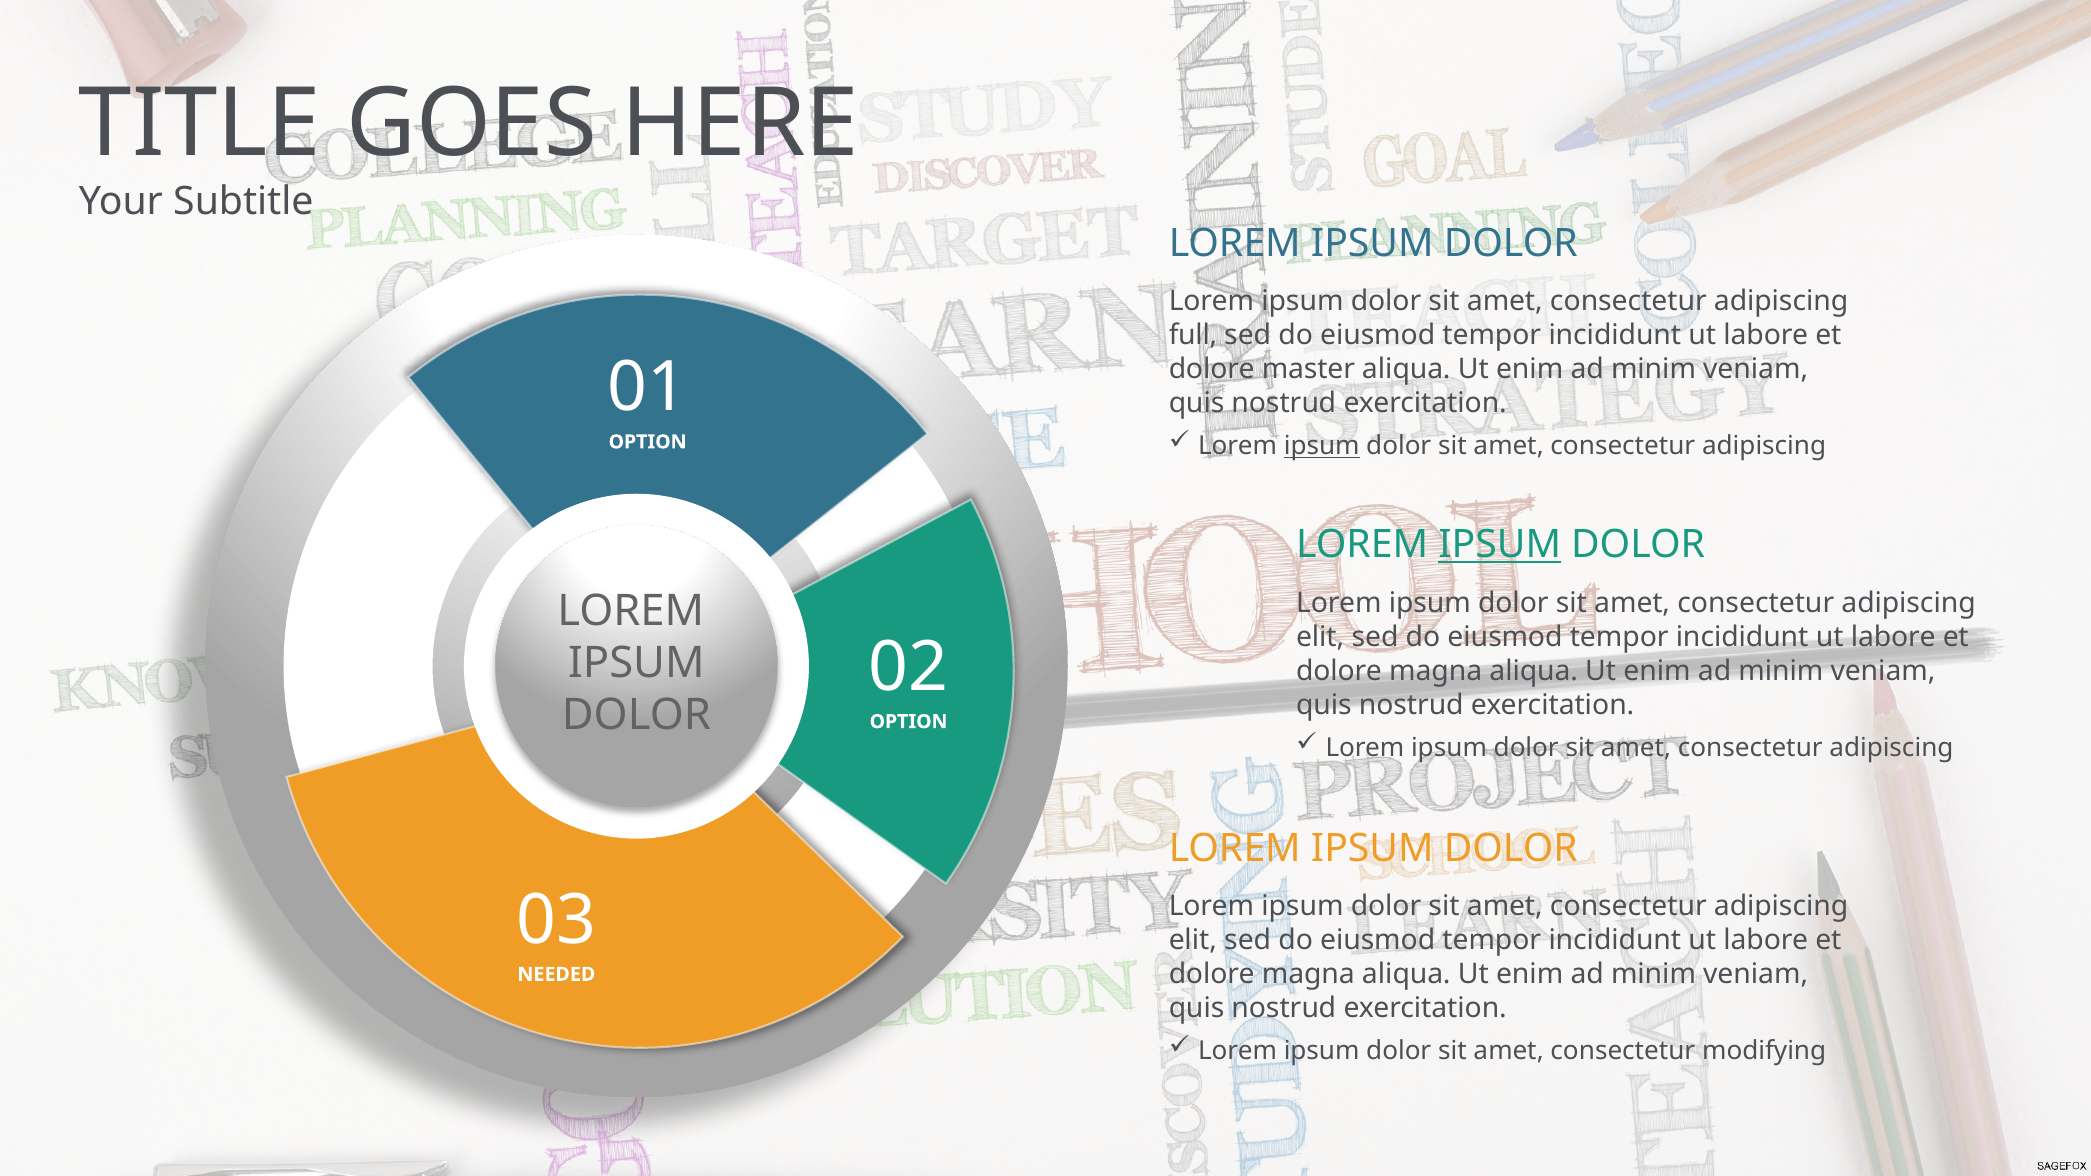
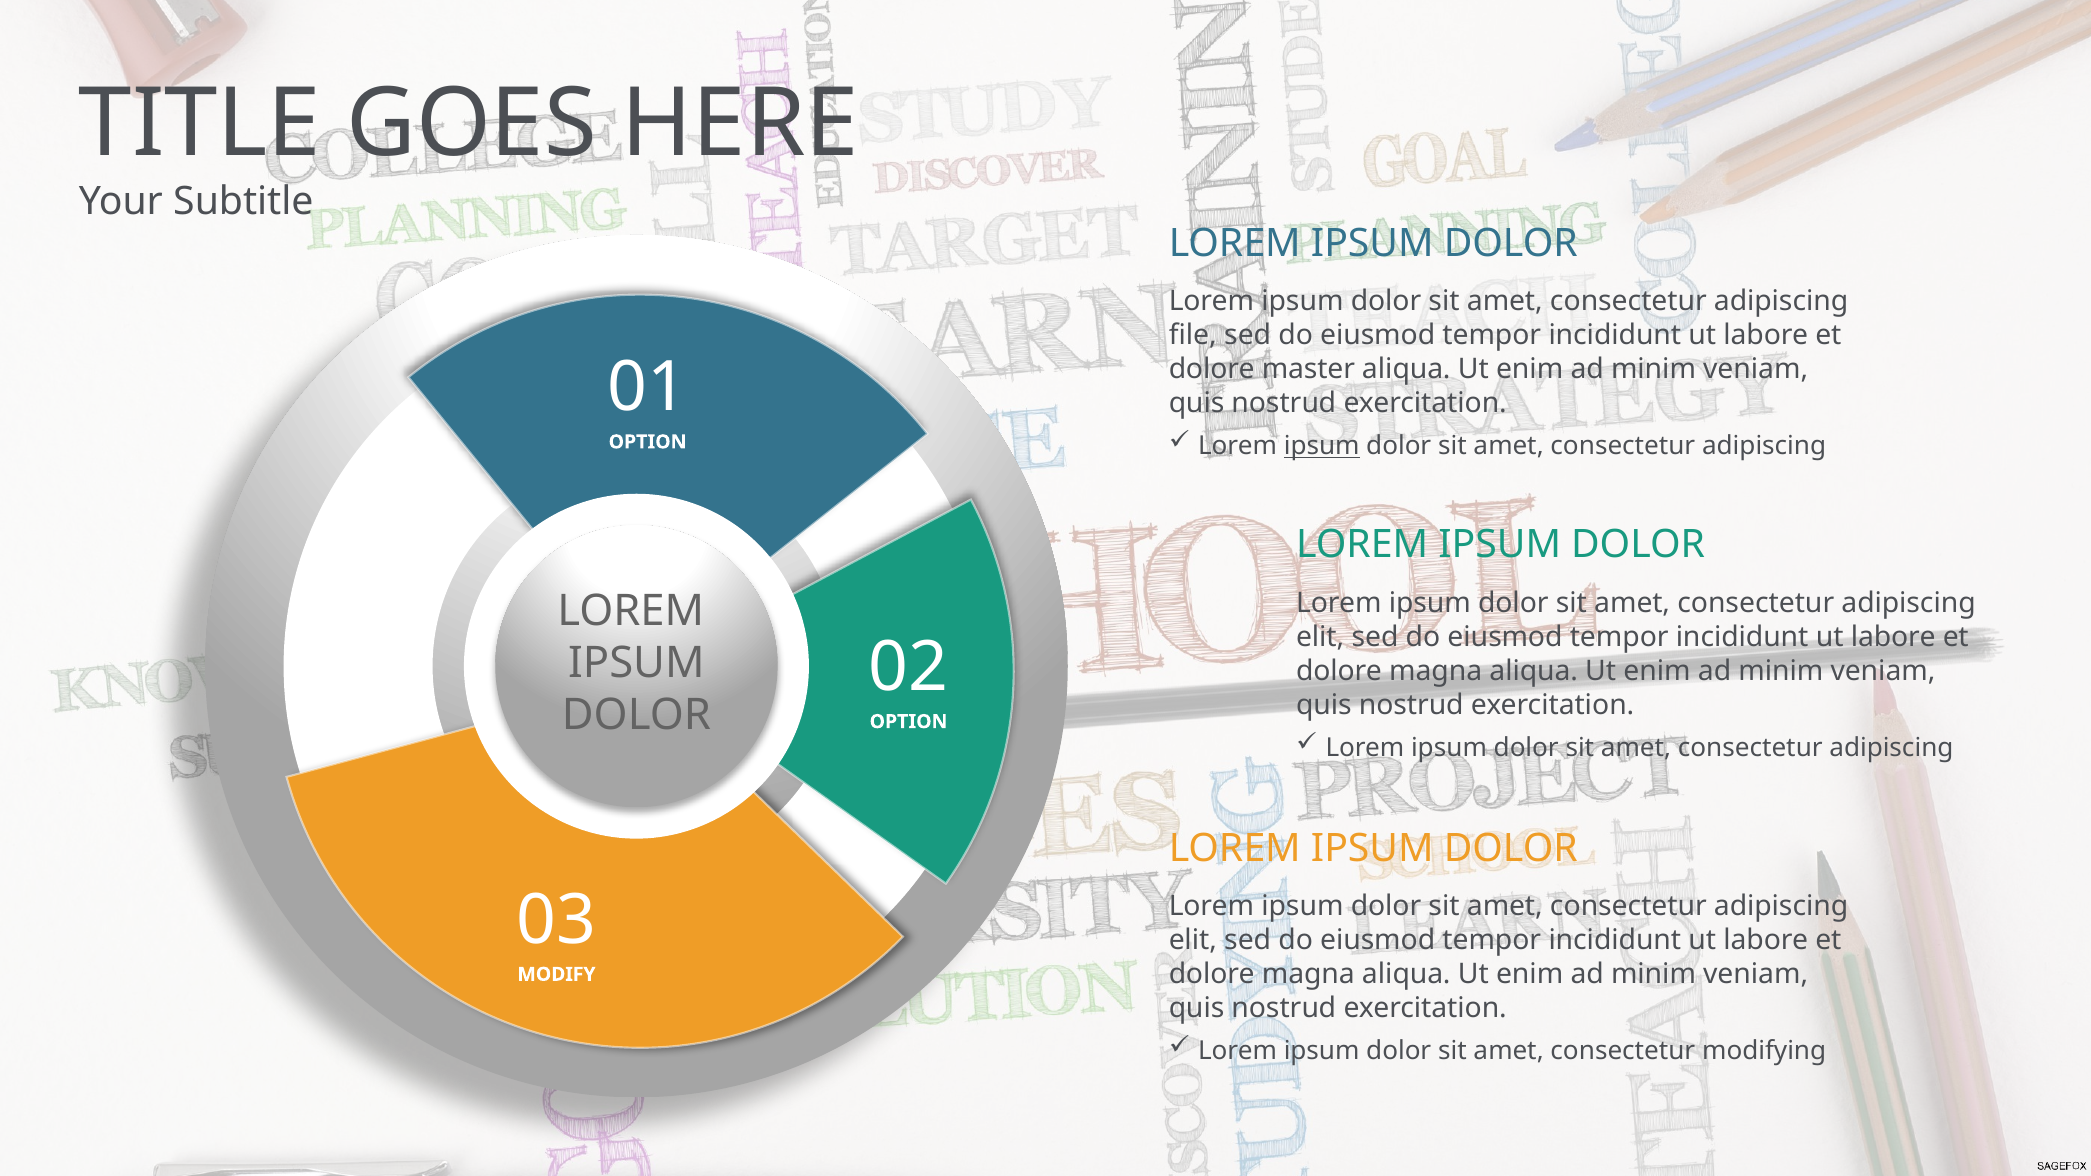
full: full -> file
IPSUM at (1500, 545) underline: present -> none
NEEDED: NEEDED -> MODIFY
